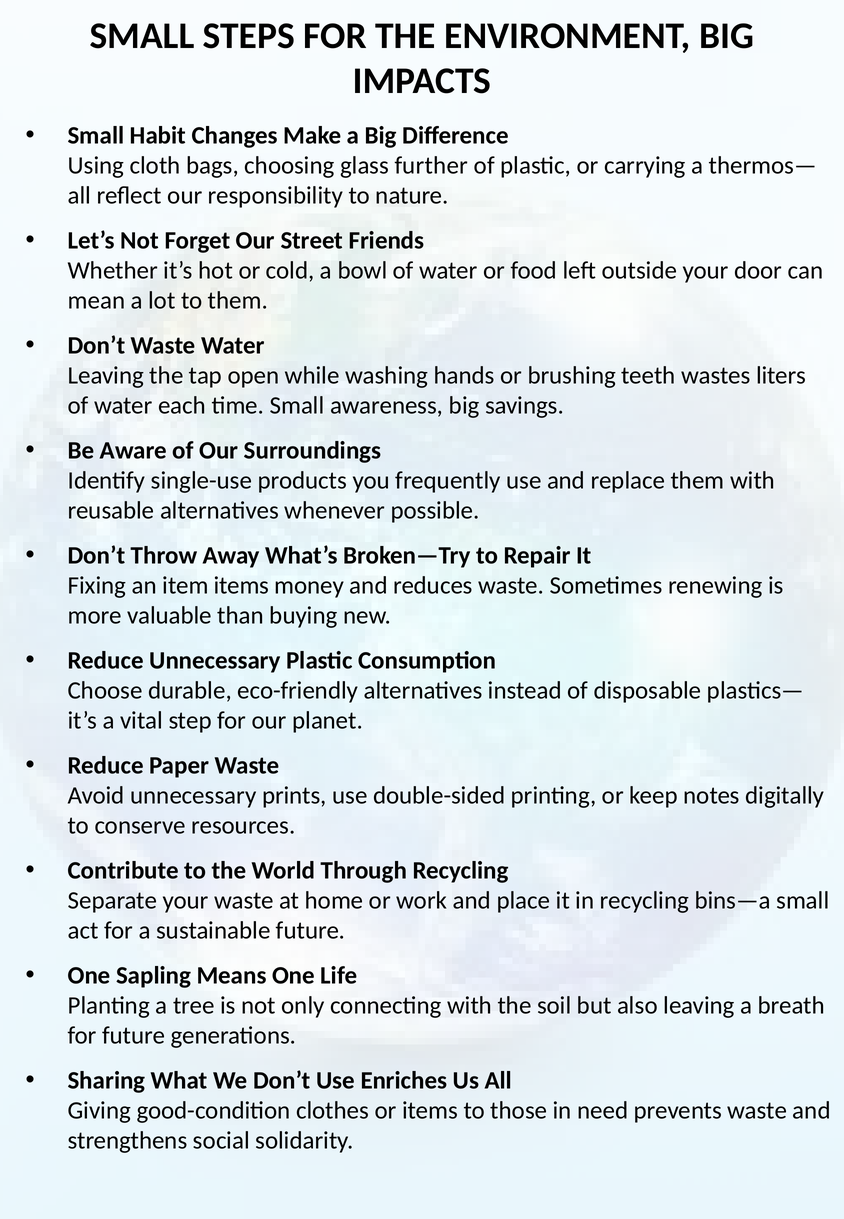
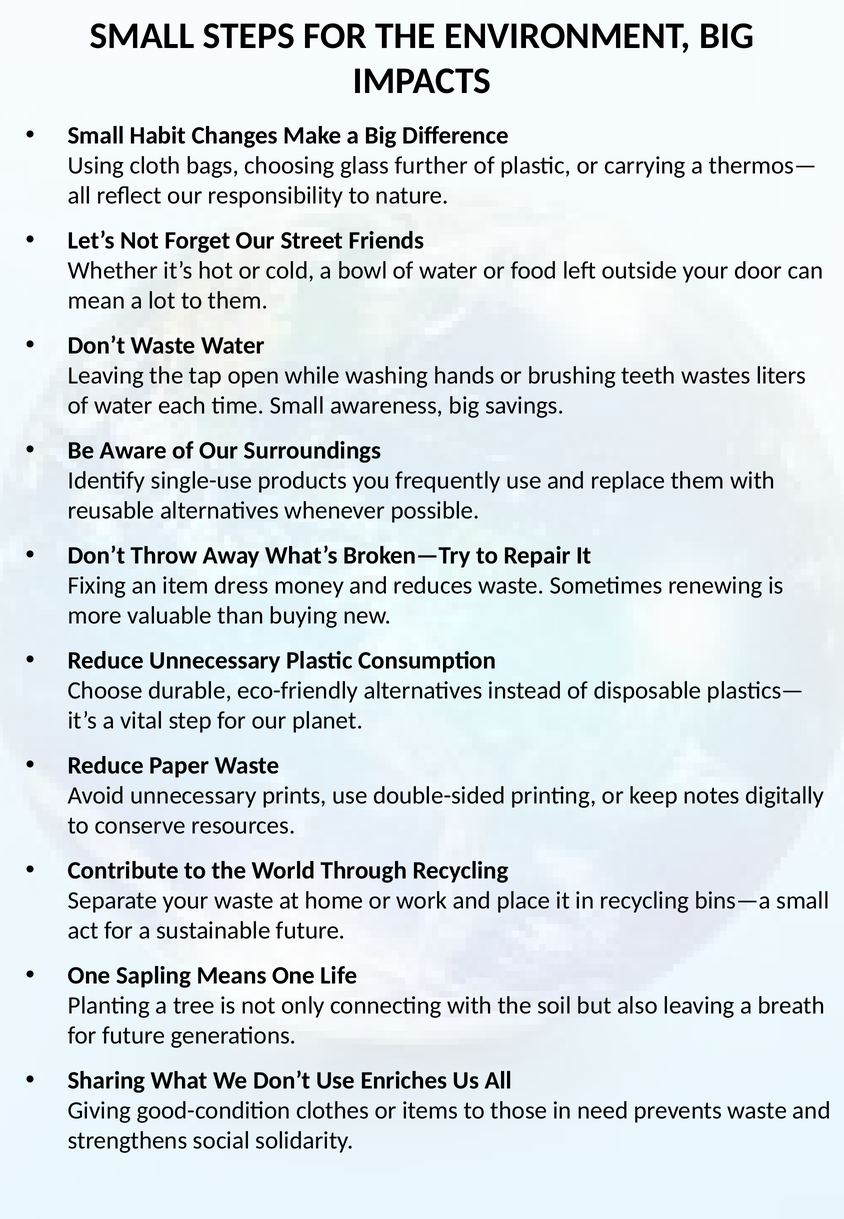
item items: items -> dress
